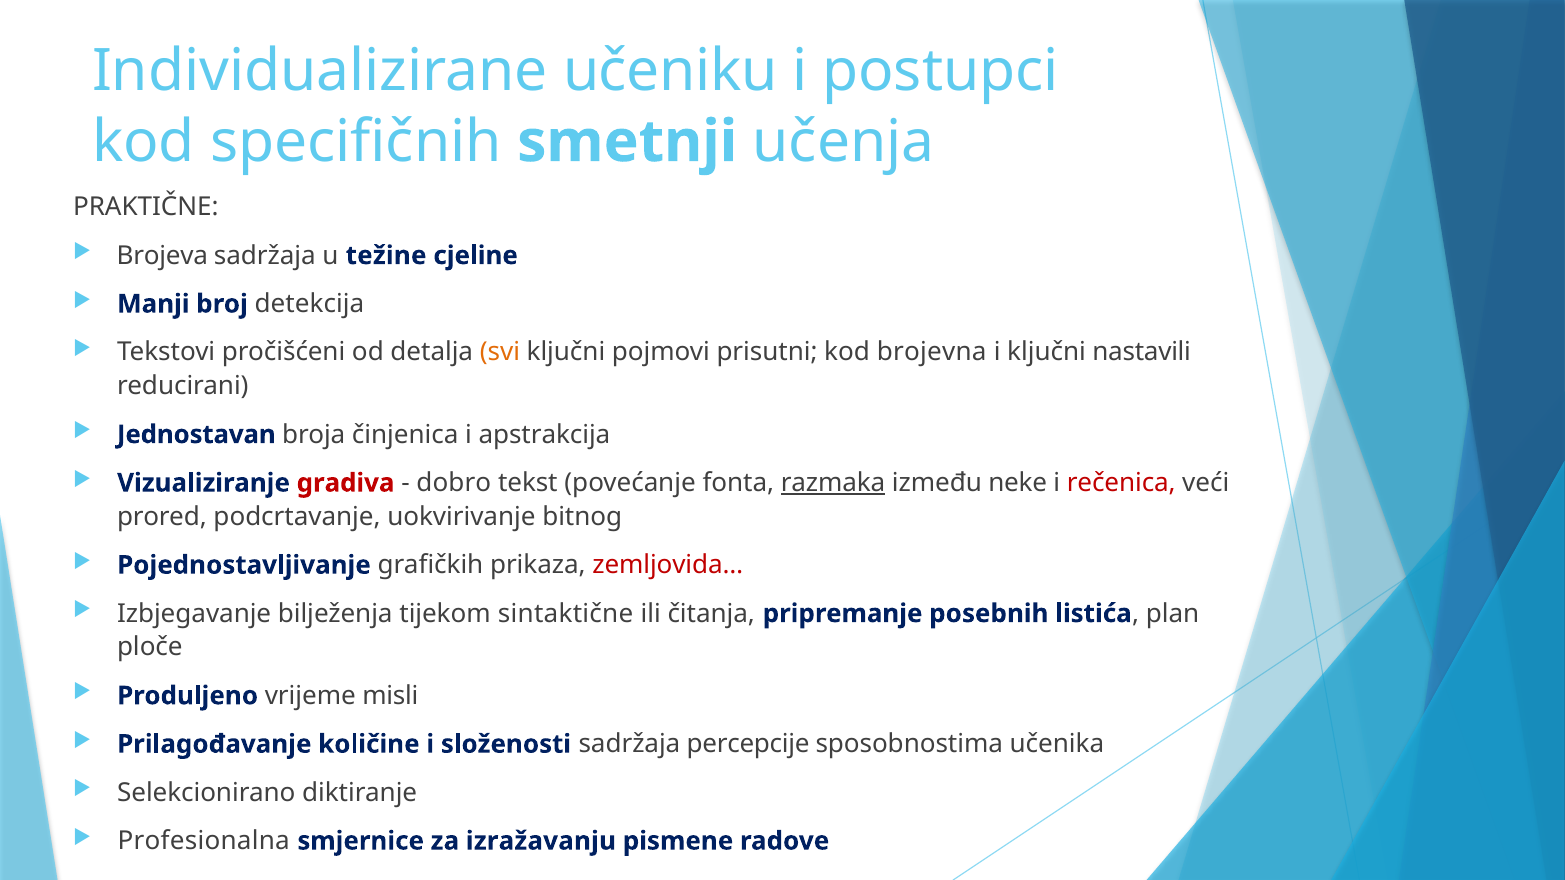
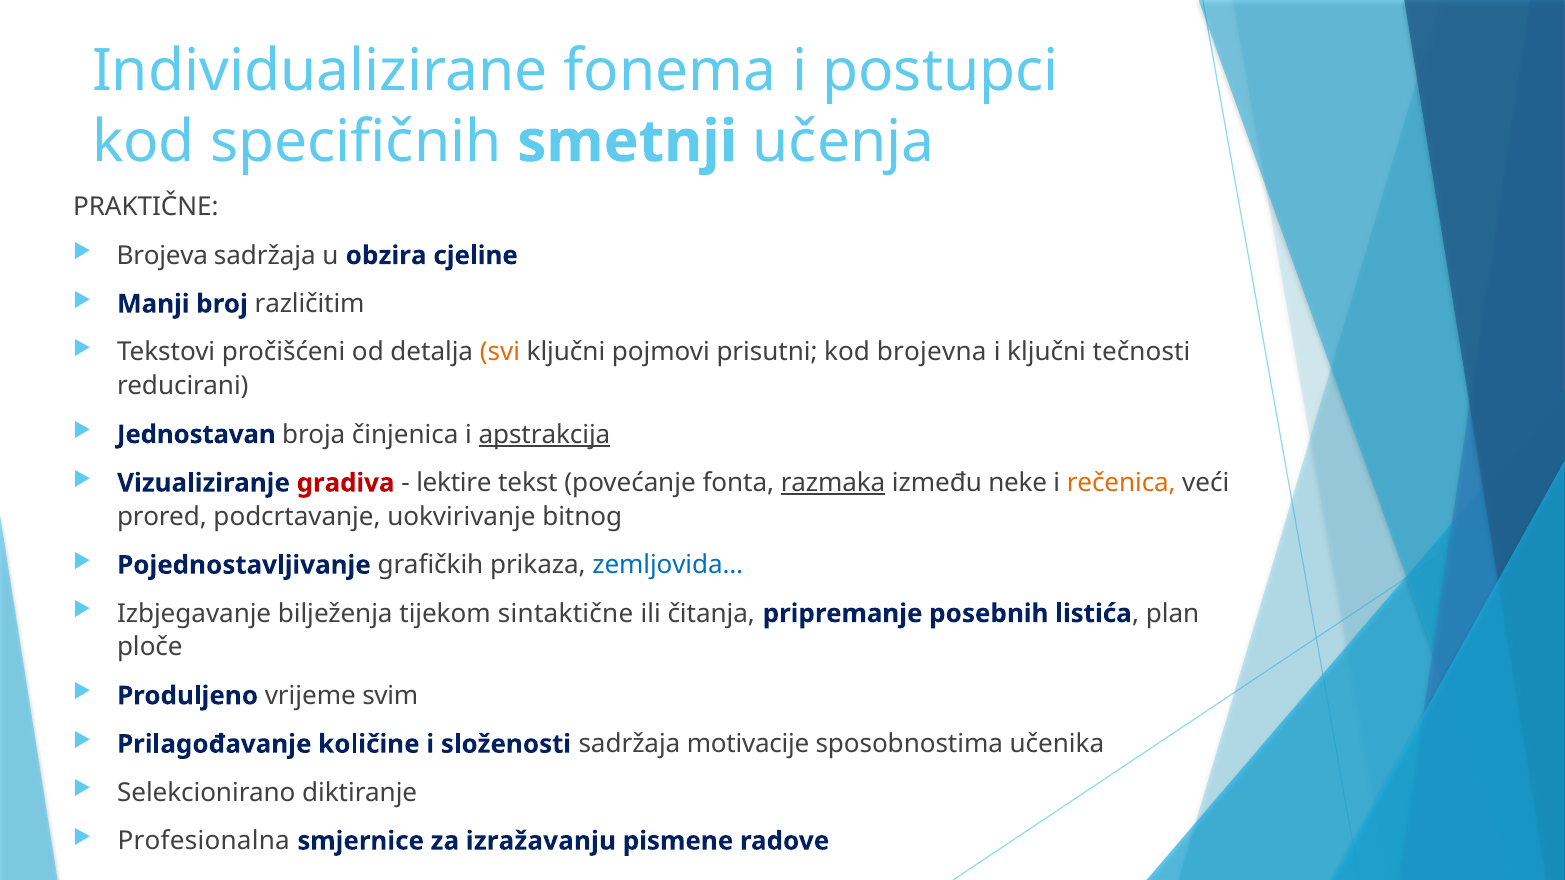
učeniku: učeniku -> fonema
težine: težine -> obzira
detekcija: detekcija -> različitim
nastavili: nastavili -> tečnosti
apstrakcija underline: none -> present
dobro: dobro -> lektire
rečenica colour: red -> orange
zemljovida… colour: red -> blue
misli: misli -> svim
percepcije: percepcije -> motivacije
